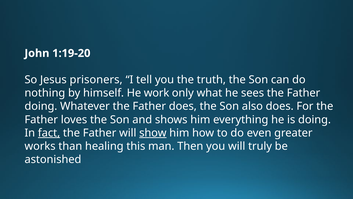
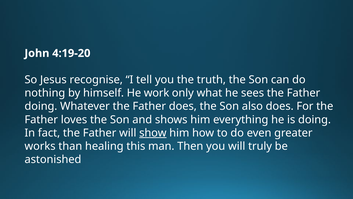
1:19-20: 1:19-20 -> 4:19-20
prisoners: prisoners -> recognise
fact underline: present -> none
